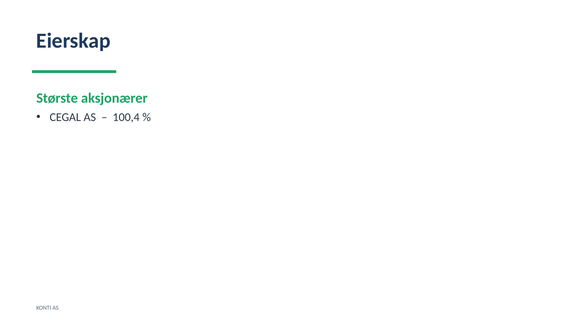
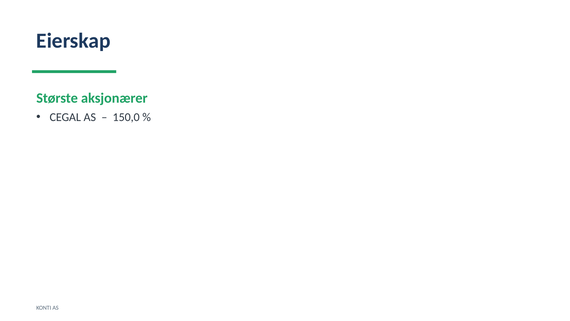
100,4: 100,4 -> 150,0
